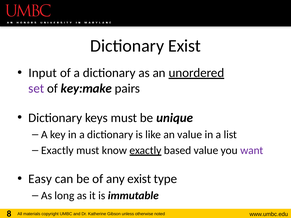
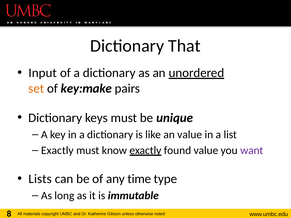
Dictionary Exist: Exist -> That
set colour: purple -> orange
based: based -> found
Easy: Easy -> Lists
any exist: exist -> time
